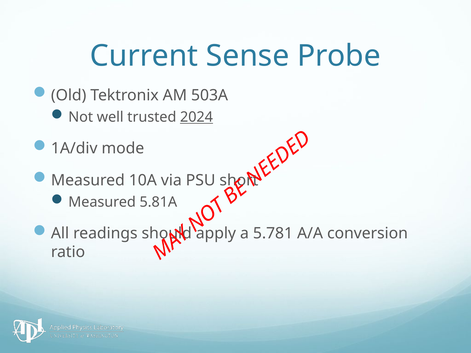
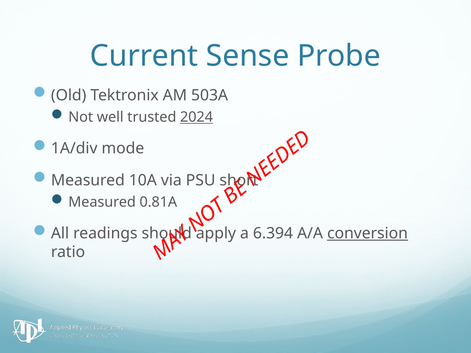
5.81A: 5.81A -> 0.81A
5.781: 5.781 -> 6.394
conversion underline: none -> present
